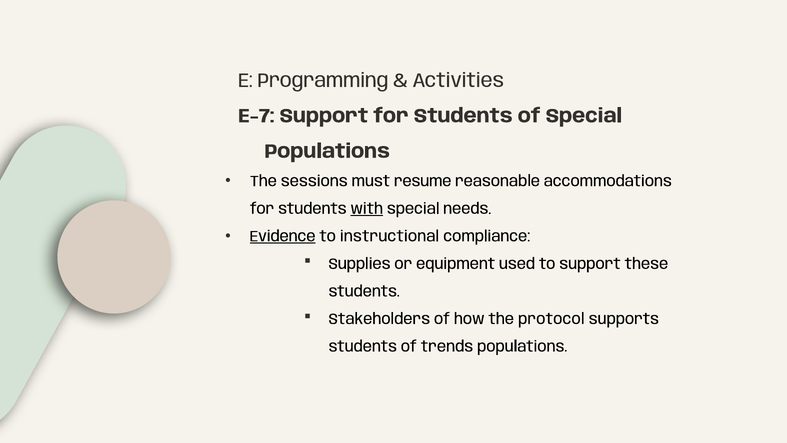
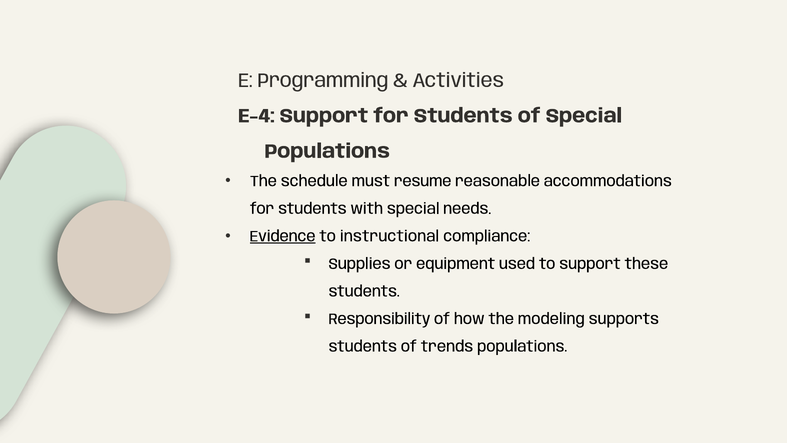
E-7: E-7 -> E-4
sessions: sessions -> schedule
with underline: present -> none
Stakeholders: Stakeholders -> Responsibility
protocol: protocol -> modeling
